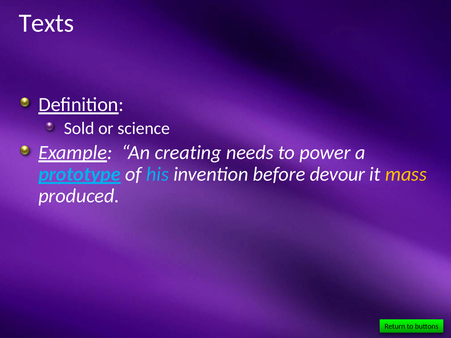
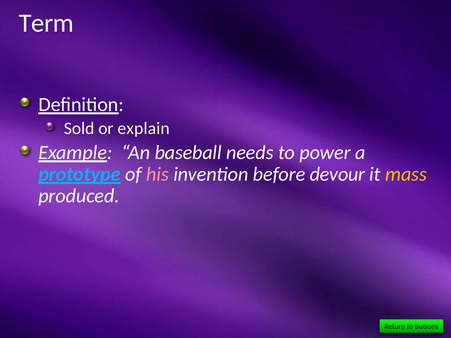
Texts: Texts -> Term
science: science -> explain
creating: creating -> baseball
his colour: light blue -> pink
